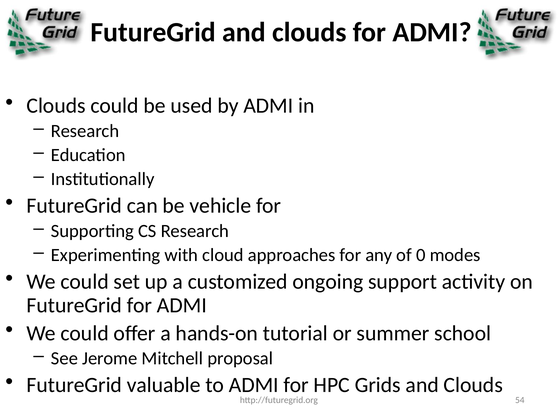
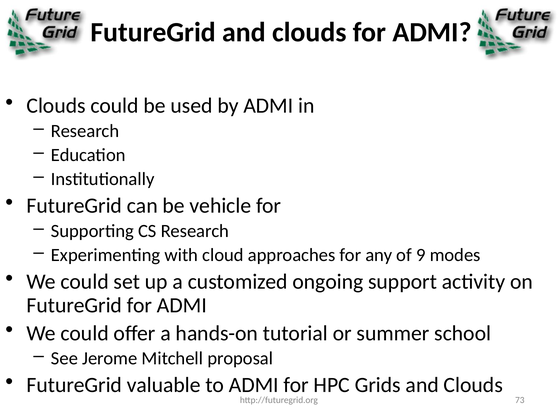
0: 0 -> 9
54: 54 -> 73
